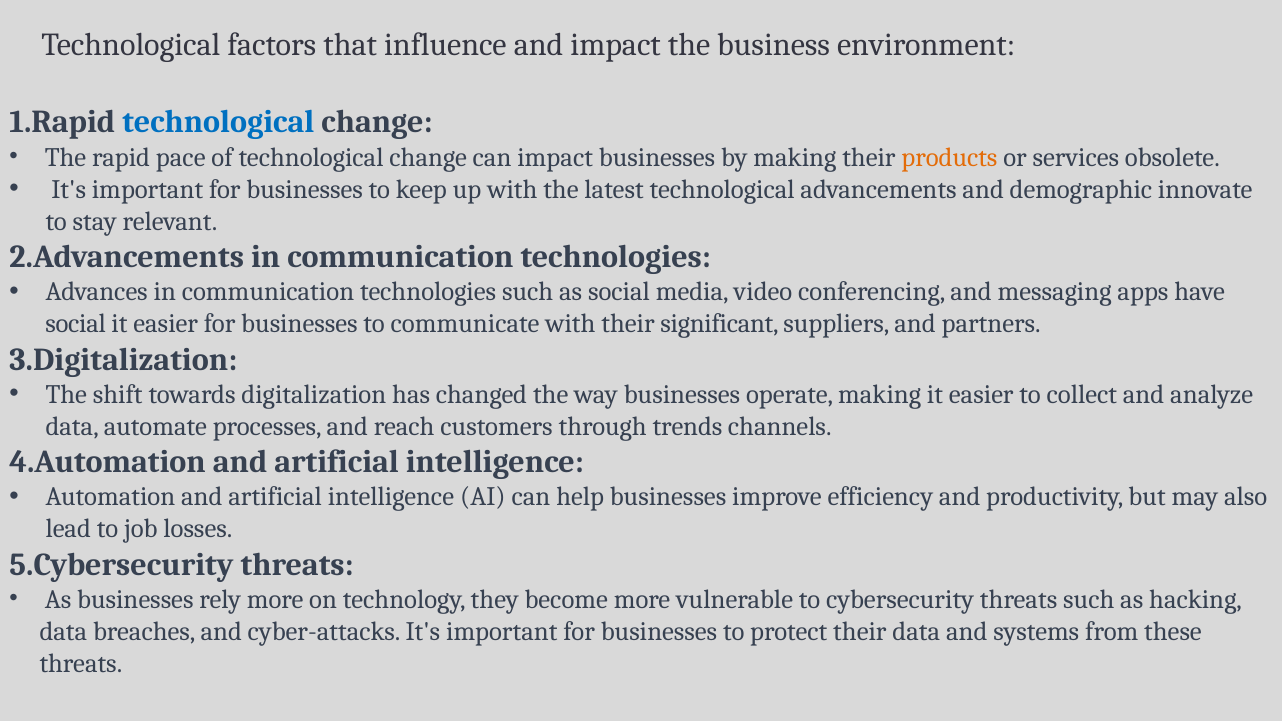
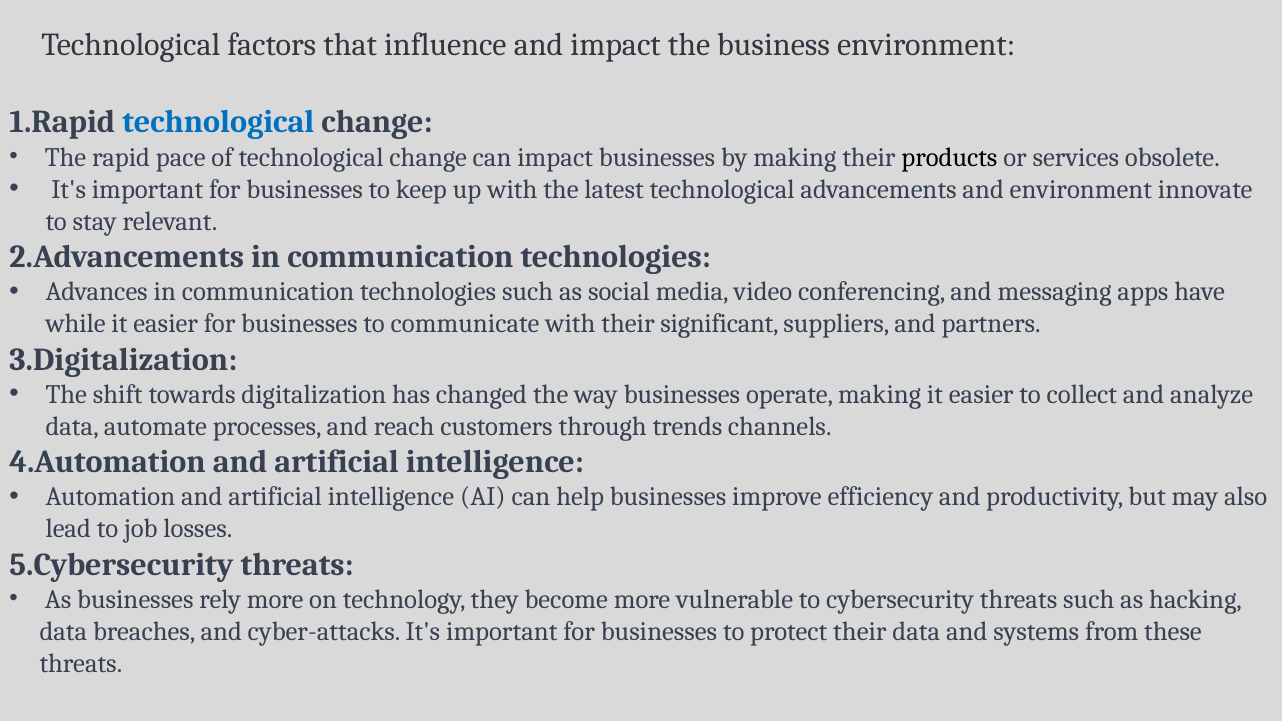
products colour: orange -> black
and demographic: demographic -> environment
social at (76, 324): social -> while
